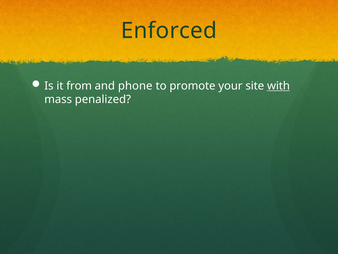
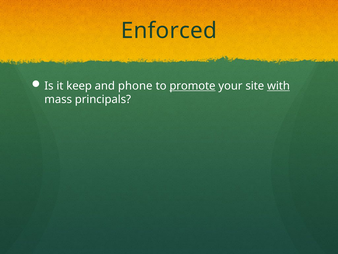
from: from -> keep
promote underline: none -> present
penalized: penalized -> principals
